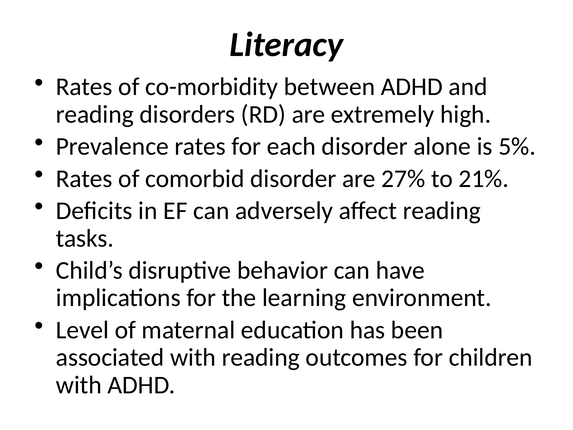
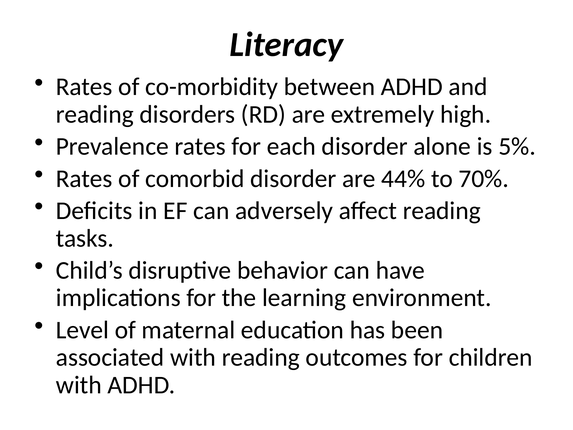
27%: 27% -> 44%
21%: 21% -> 70%
